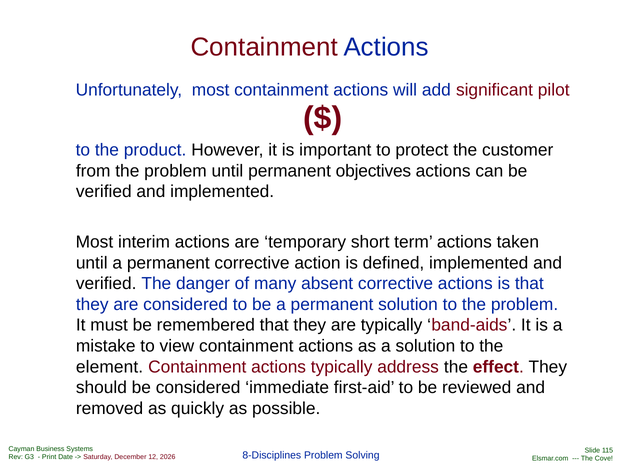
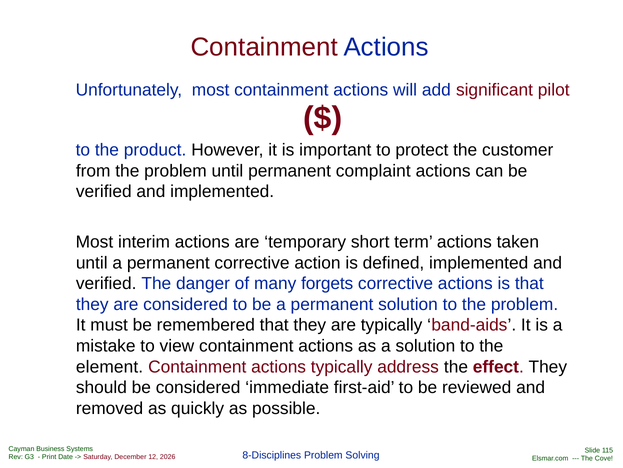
objectives: objectives -> complaint
absent: absent -> forgets
